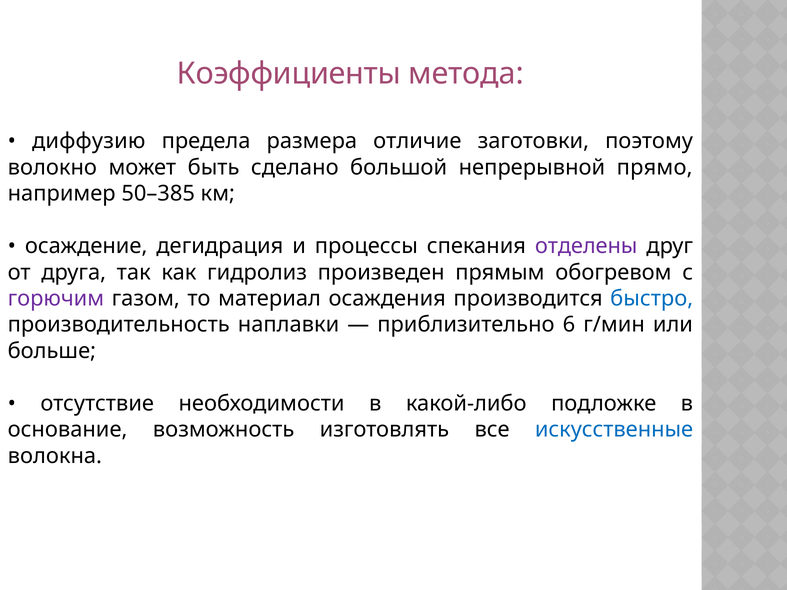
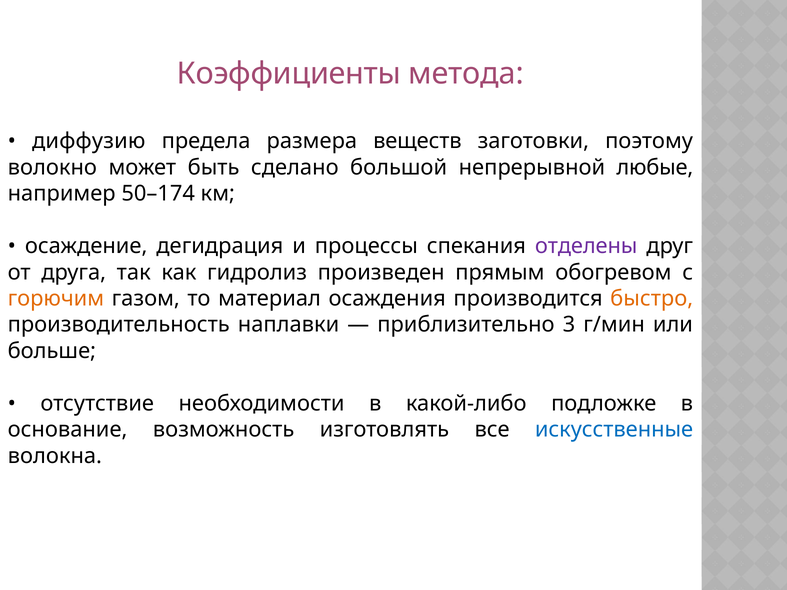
отличие: отличие -> веществ
прямо: прямо -> любые
50–385: 50–385 -> 50–174
горючим colour: purple -> orange
быстро colour: blue -> orange
6: 6 -> 3
